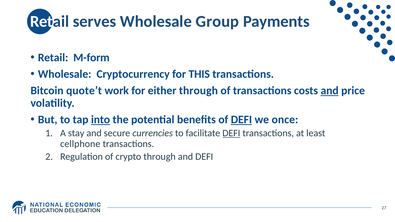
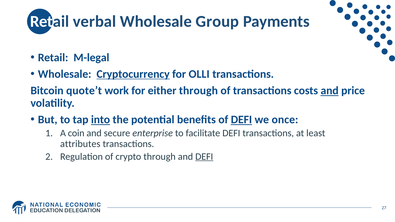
serves: serves -> verbal
M-form: M-form -> M-legal
Cryptocurrency underline: none -> present
THIS: THIS -> OLLI
stay: stay -> coin
currencies: currencies -> enterprise
DEFI at (231, 133) underline: present -> none
cellphone: cellphone -> attributes
DEFI at (204, 157) underline: none -> present
